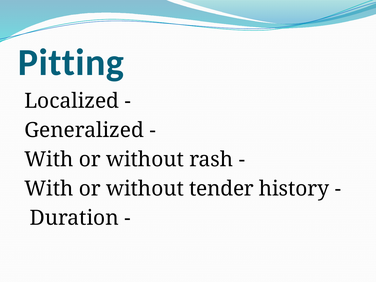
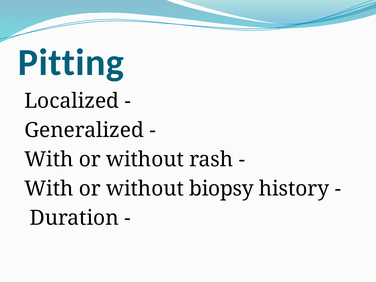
tender: tender -> biopsy
